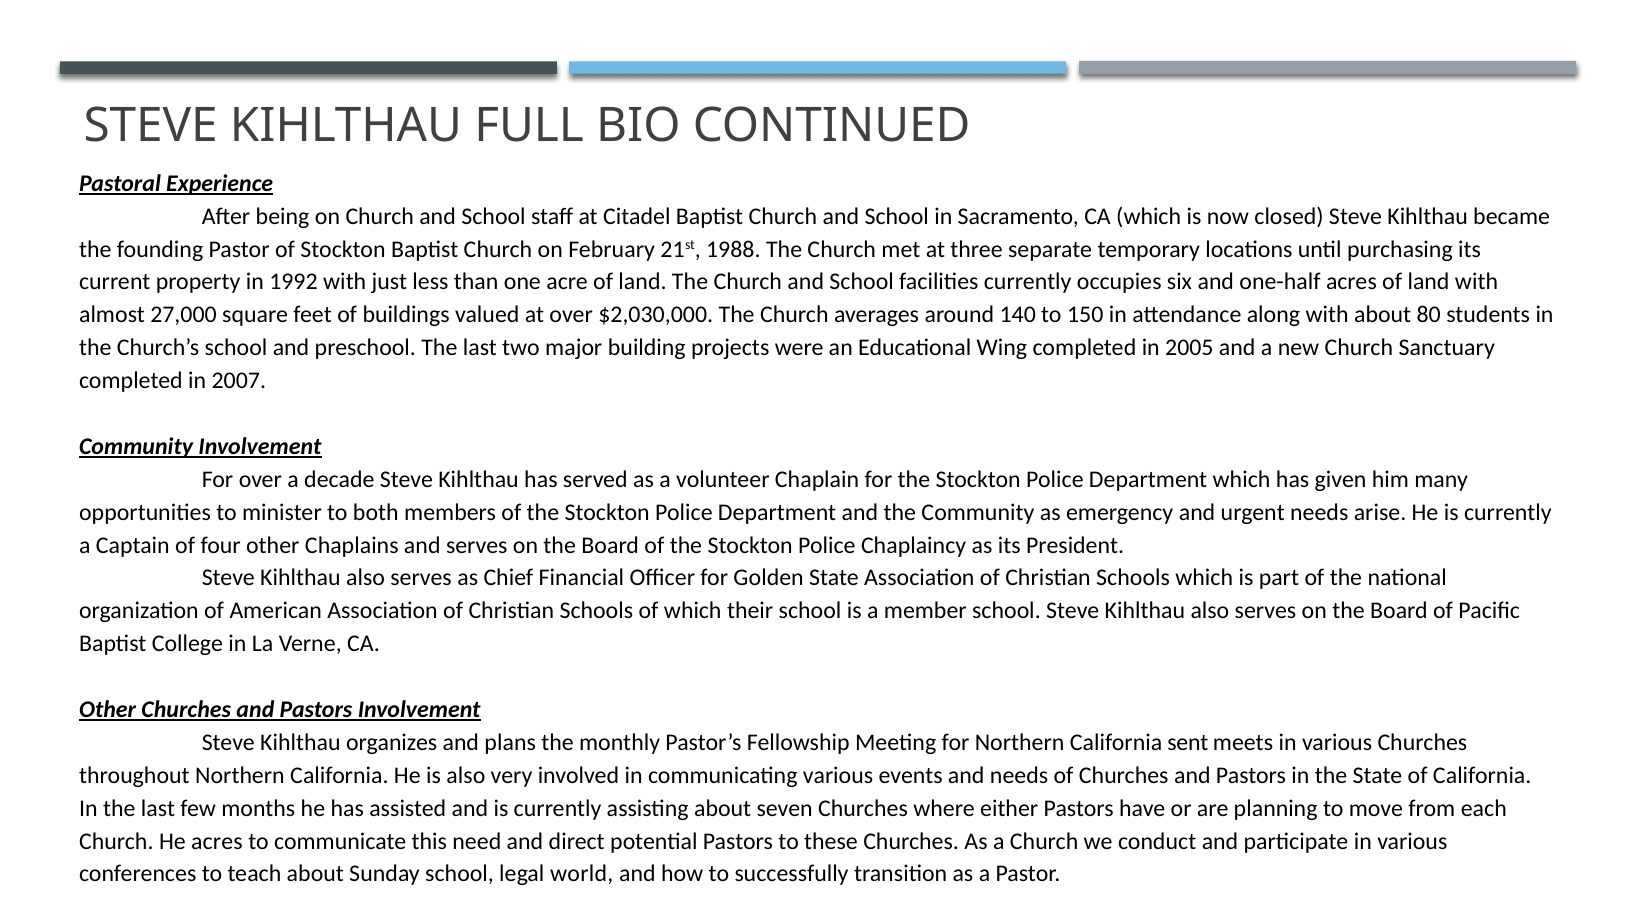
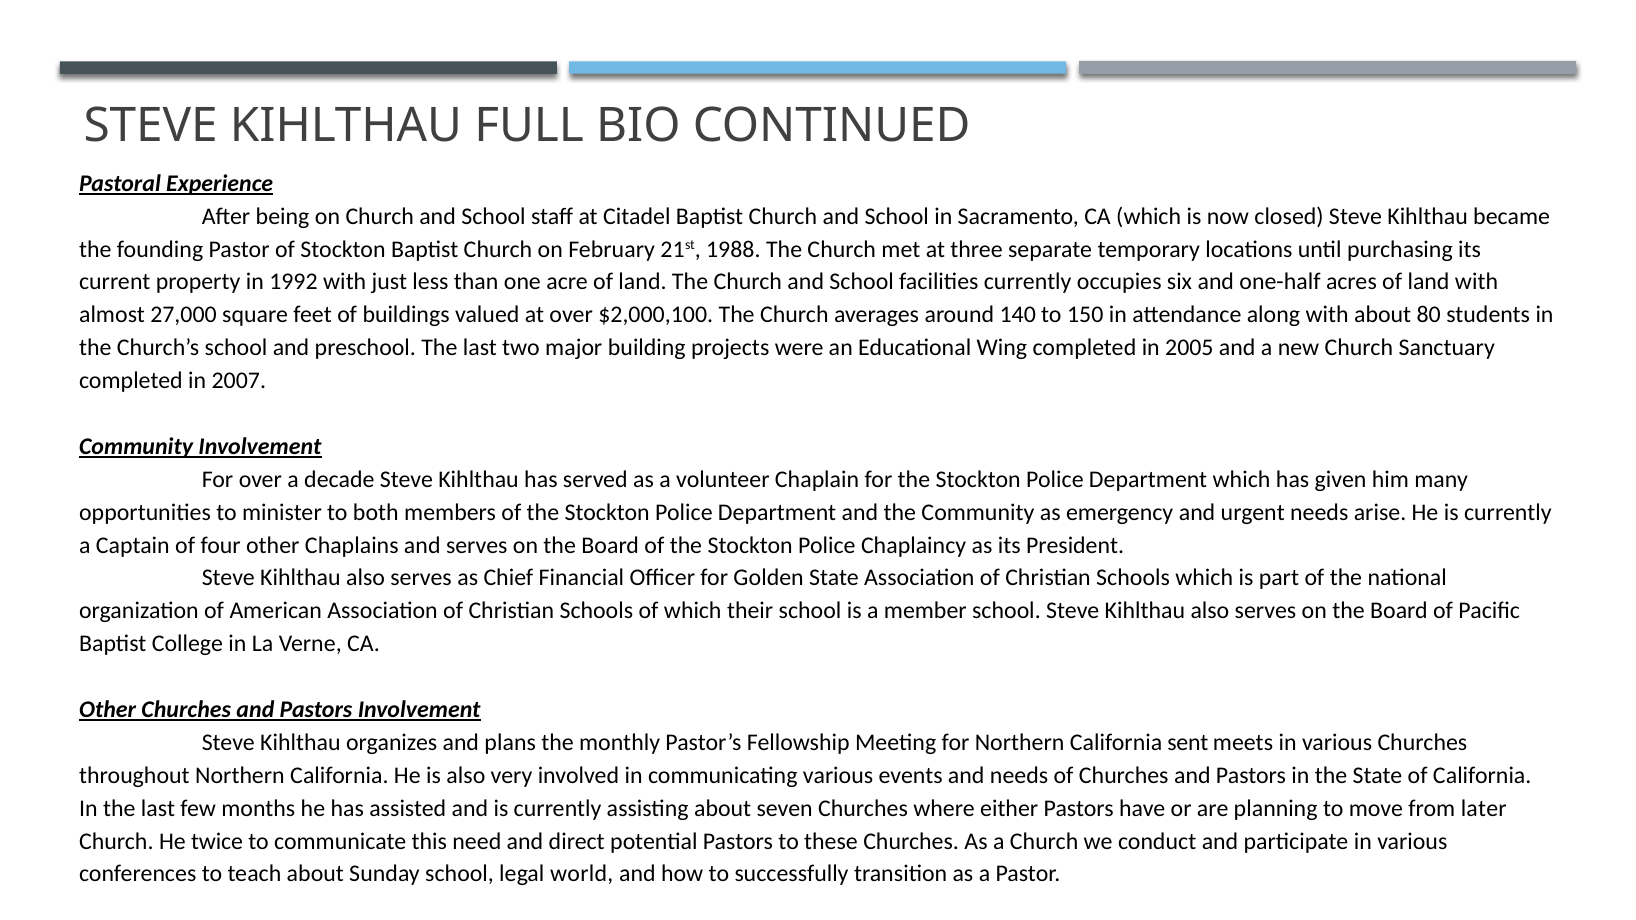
$2,030,000: $2,030,000 -> $2,000,100
each: each -> later
He acres: acres -> twice
